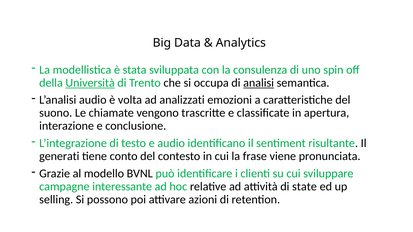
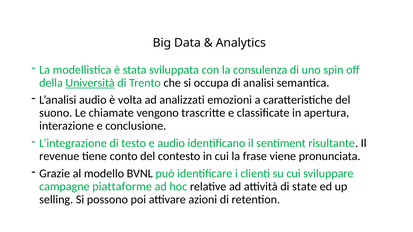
analisi underline: present -> none
generati: generati -> revenue
interessante: interessante -> piattaforme
